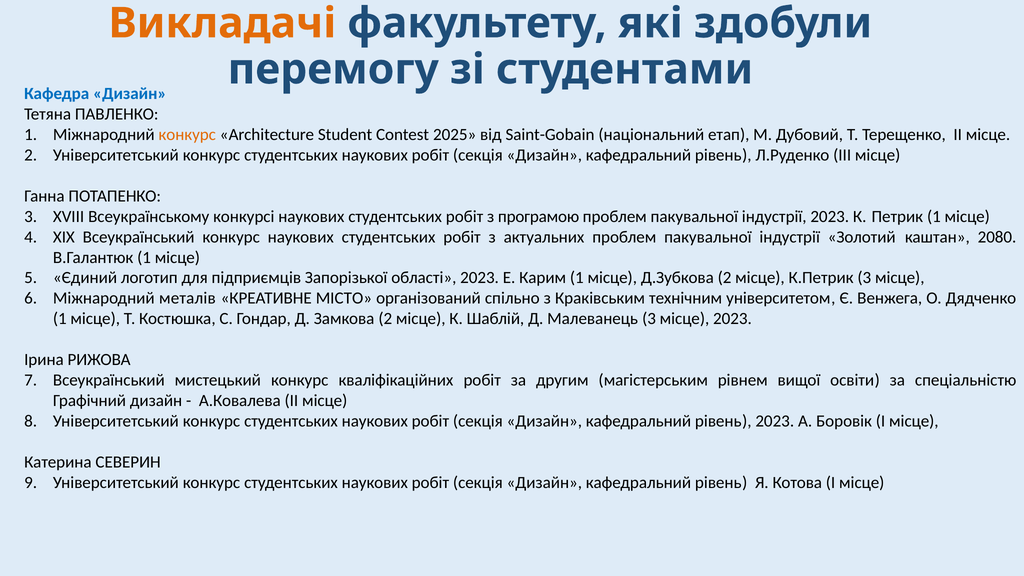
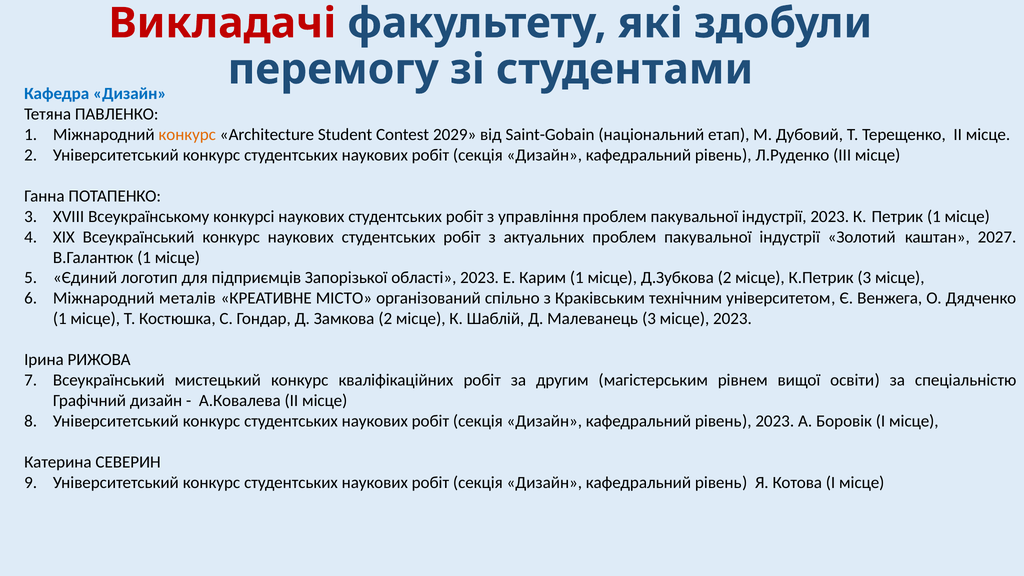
Викладачі colour: orange -> red
2025: 2025 -> 2029
програмою: програмою -> управління
2080: 2080 -> 2027
